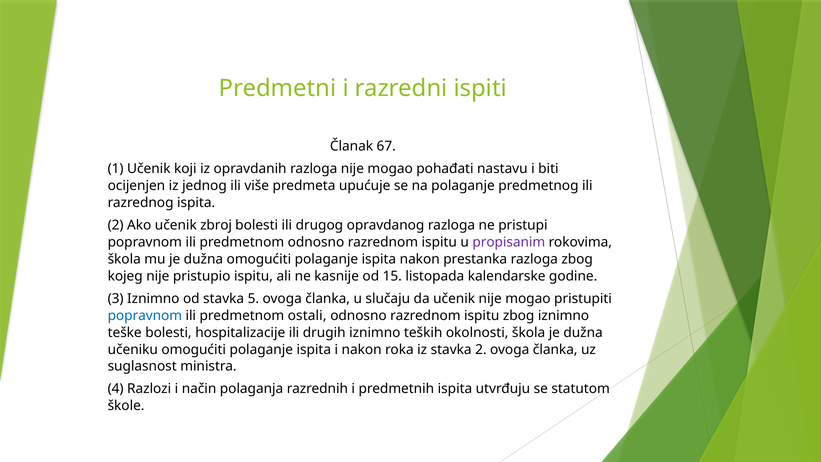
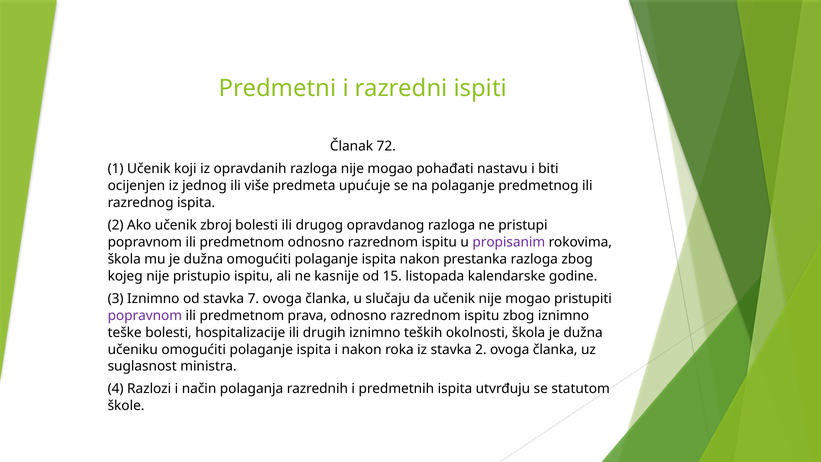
67: 67 -> 72
5: 5 -> 7
popravnom at (145, 315) colour: blue -> purple
ostali: ostali -> prava
